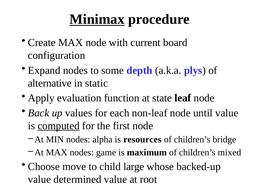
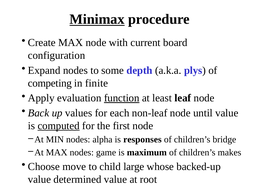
alternative: alternative -> competing
static: static -> finite
function underline: none -> present
state: state -> least
resources: resources -> responses
mixed: mixed -> makes
